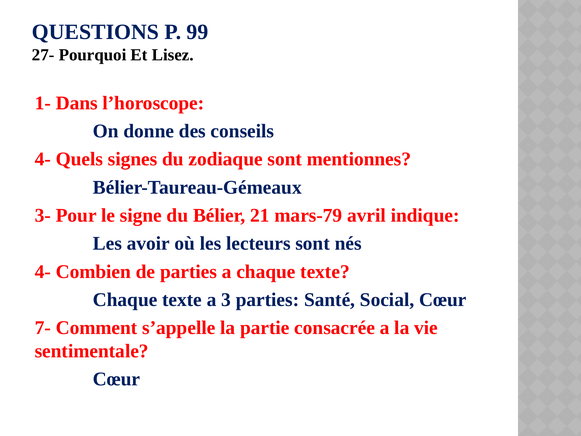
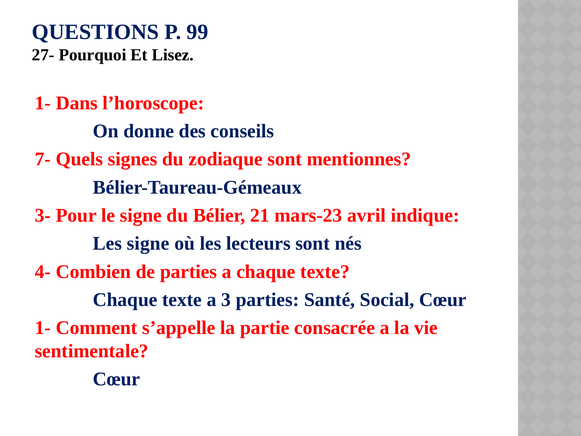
4- at (43, 159): 4- -> 7-
mars-79: mars-79 -> mars-23
Les avoir: avoir -> signe
7- at (43, 328): 7- -> 1-
